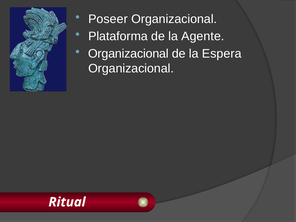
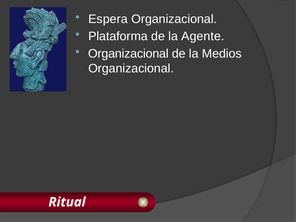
Poseer: Poseer -> Espera
Espera: Espera -> Medios
